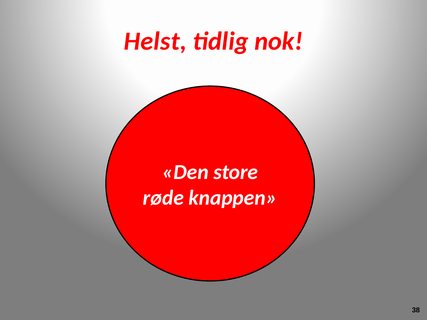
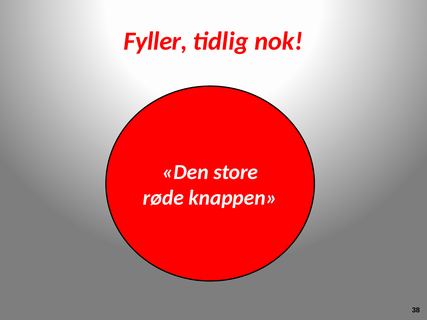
Helst: Helst -> Fyller
